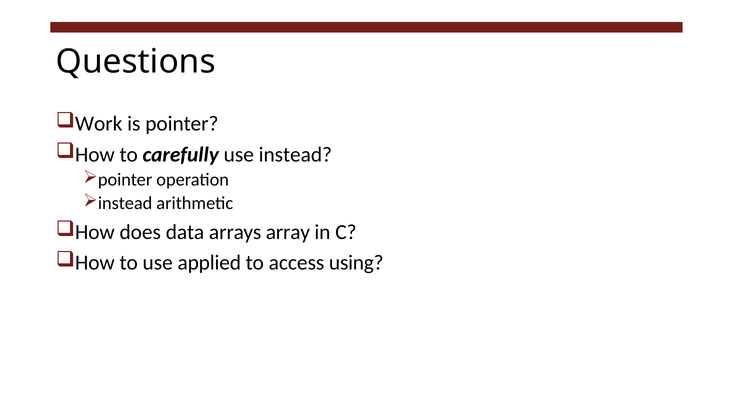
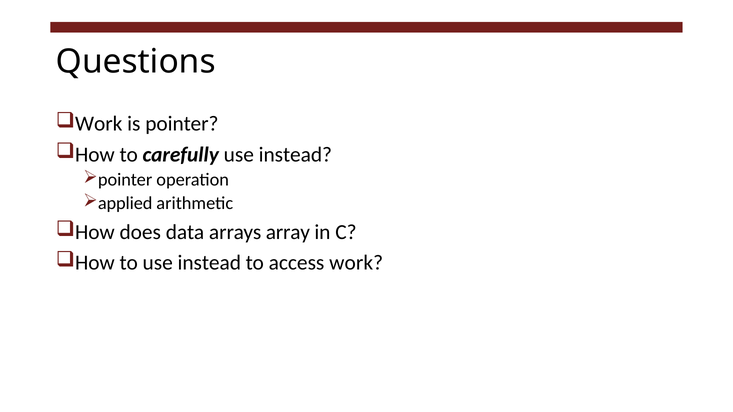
instead at (125, 203): instead -> applied
to use applied: applied -> instead
access using: using -> work
